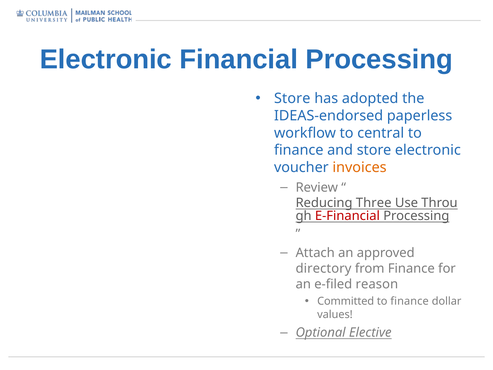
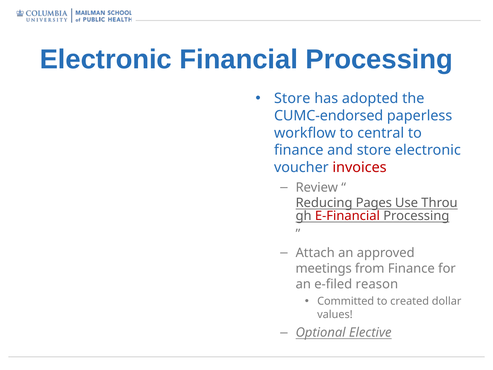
IDEAS-endorsed: IDEAS-endorsed -> CUMC-endorsed
invoices colour: orange -> red
Three: Three -> Pages
directory: directory -> meetings
finance at (410, 301): finance -> created
